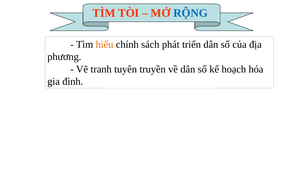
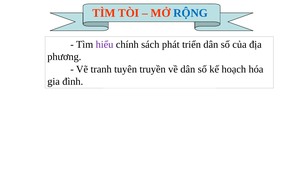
hiểu colour: orange -> purple
